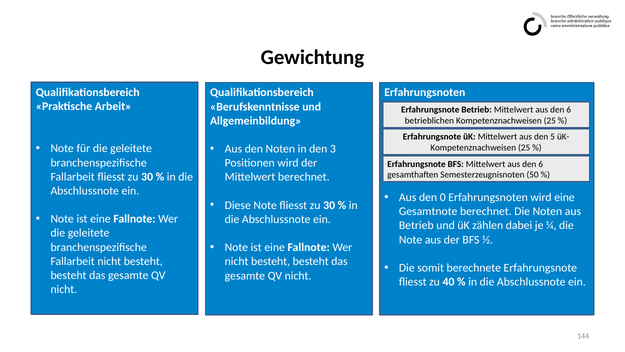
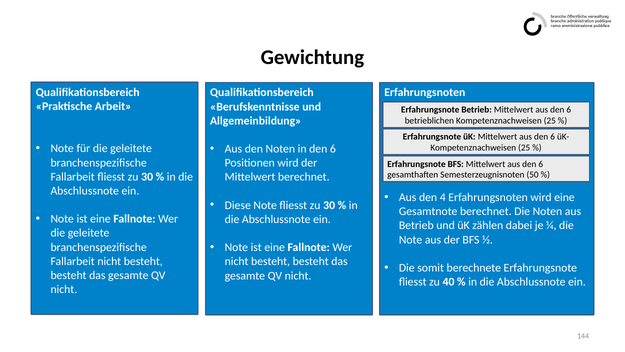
5 at (553, 137): 5 -> 6
in den 3: 3 -> 6
0: 0 -> 4
